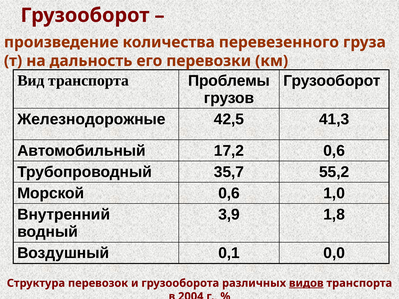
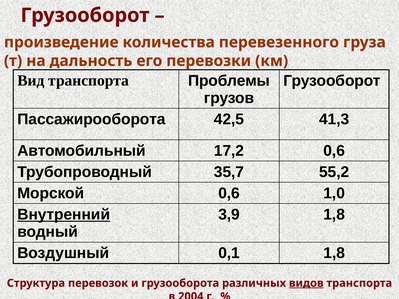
Железнодорожные: Железнодорожные -> Пассажирооборота
Внутренний underline: none -> present
0,1 0,0: 0,0 -> 1,8
